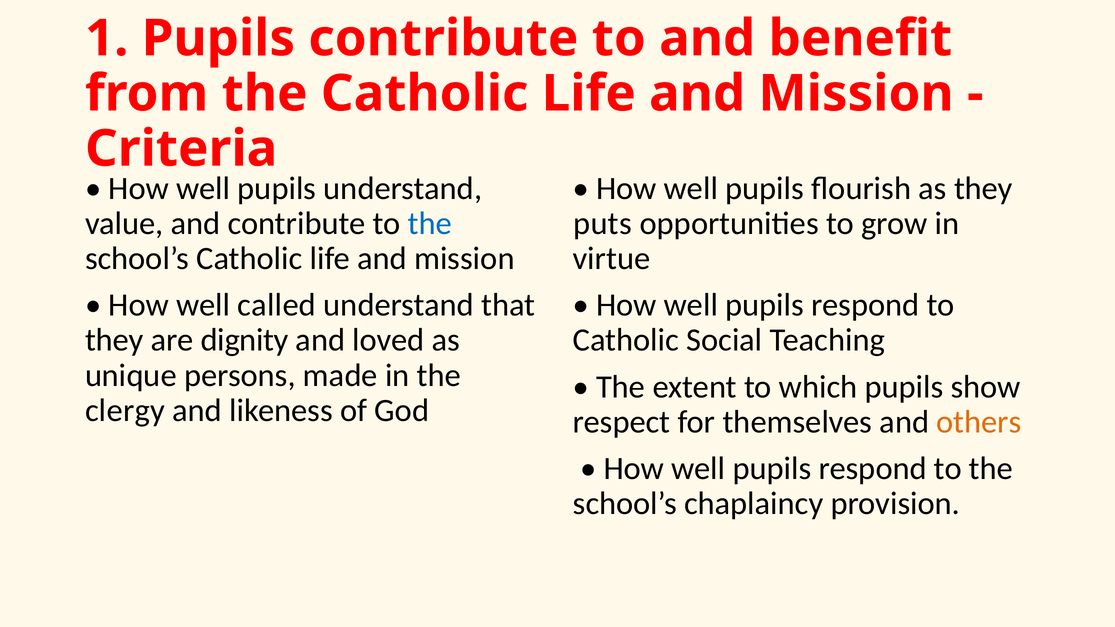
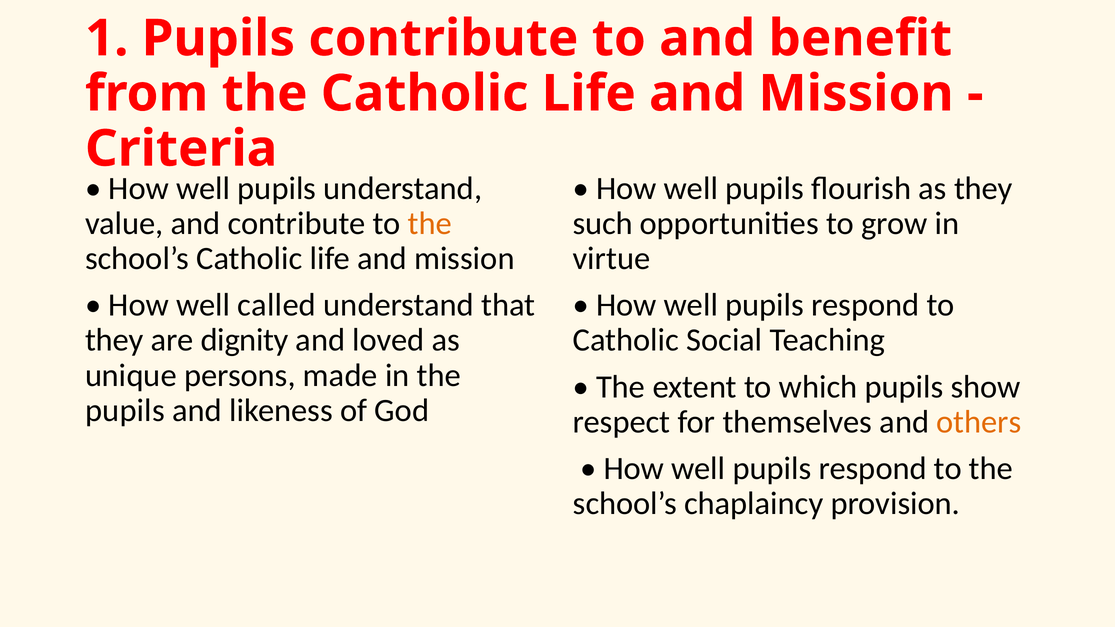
the at (430, 224) colour: blue -> orange
puts: puts -> such
clergy at (125, 410): clergy -> pupils
